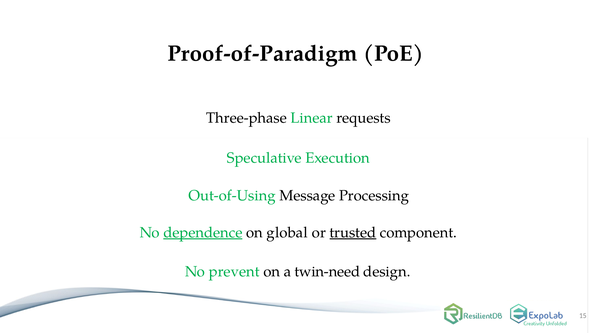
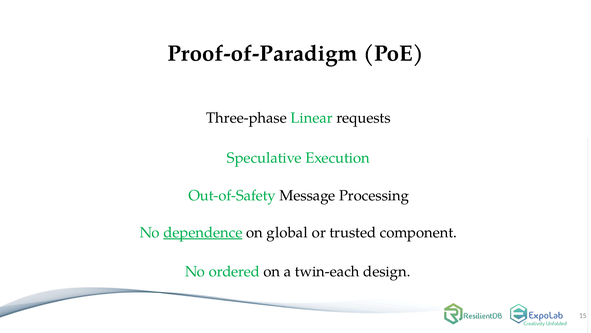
Out-of-Using: Out-of-Using -> Out-of-Safety
trusted underline: present -> none
prevent: prevent -> ordered
twin-need: twin-need -> twin-each
